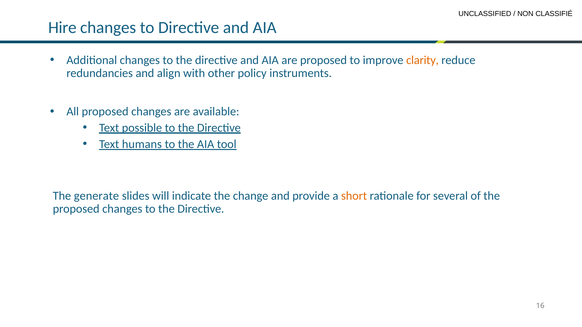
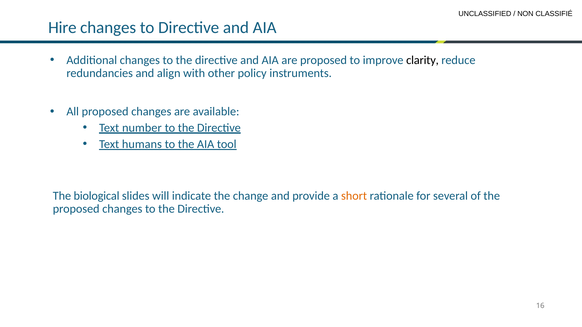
clarity colour: orange -> black
possible: possible -> number
generate: generate -> biological
